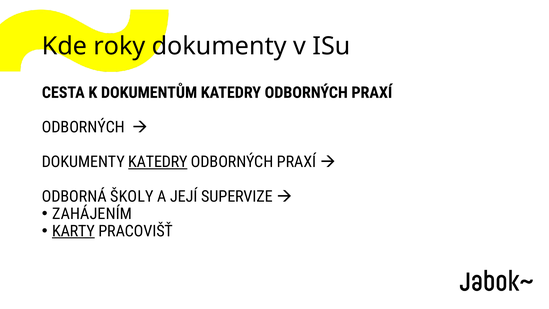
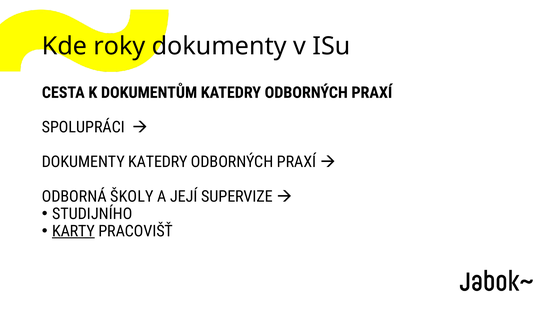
ODBORNÝCH at (83, 127): ODBORNÝCH -> SPOLUPRÁCI
KATEDRY at (158, 162) underline: present -> none
ZAHÁJENÍM: ZAHÁJENÍM -> STUDIJNÍHO
